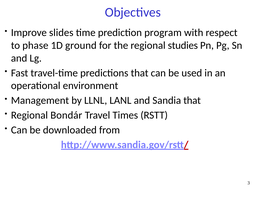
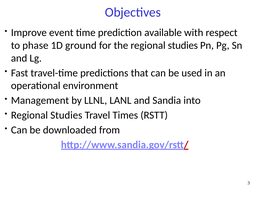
slides: slides -> event
program: program -> available
Sandia that: that -> into
Bondár at (66, 115): Bondár -> Studies
